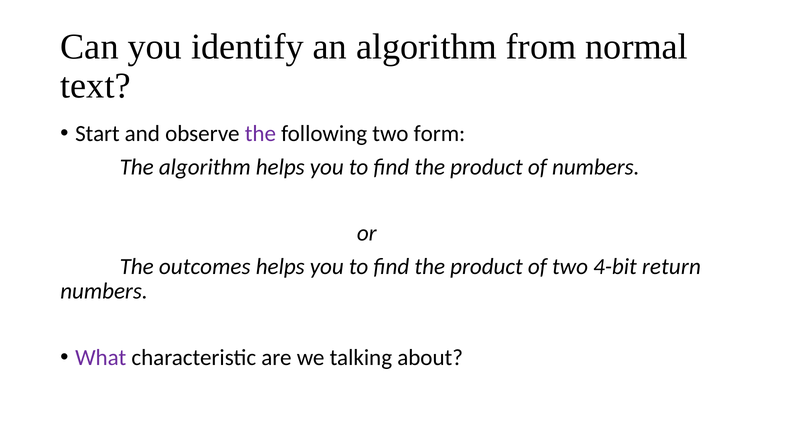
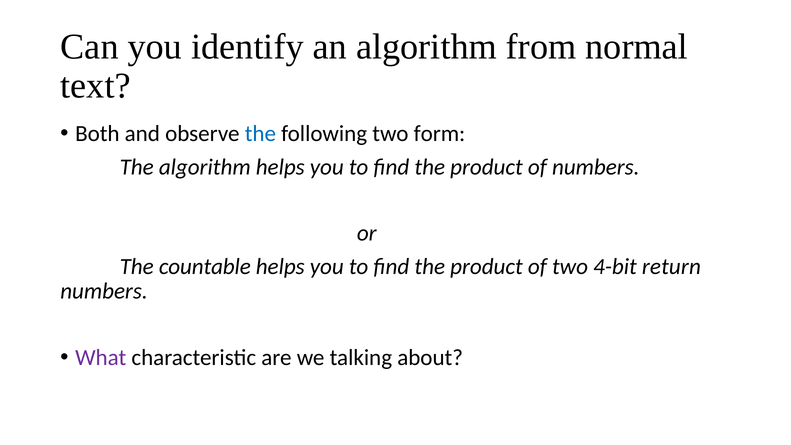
Start: Start -> Both
the at (260, 134) colour: purple -> blue
outcomes: outcomes -> countable
